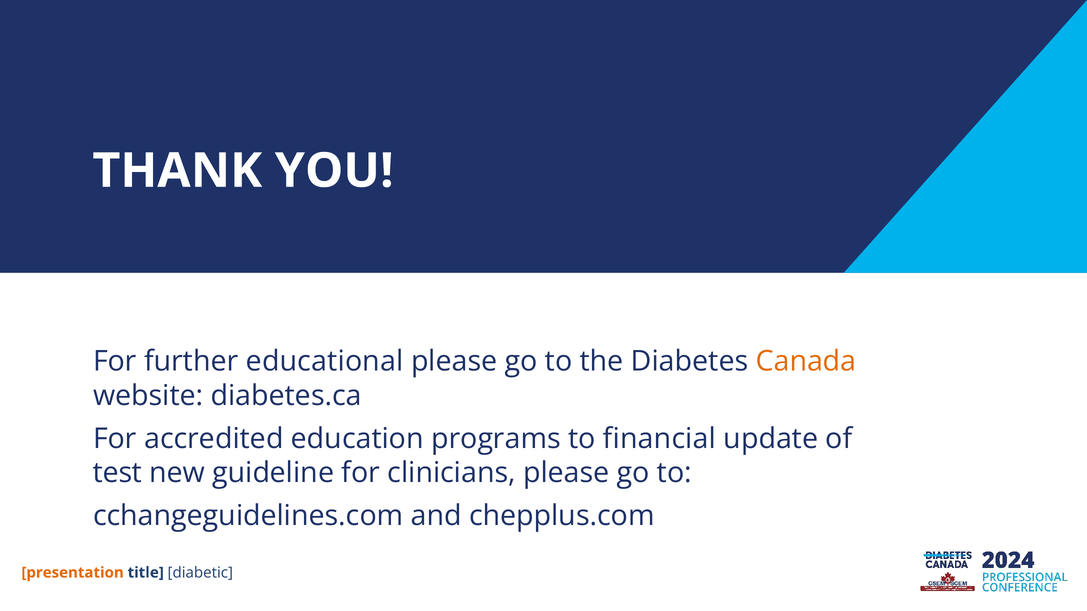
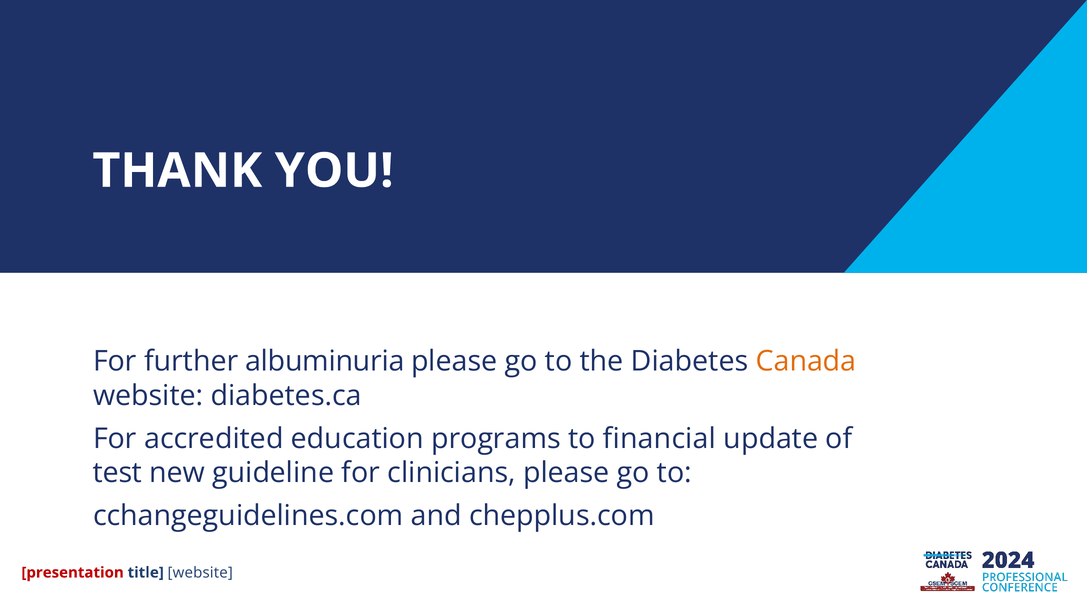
educational: educational -> albuminuria
presentation colour: orange -> red
title diabetic: diabetic -> website
